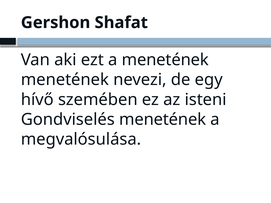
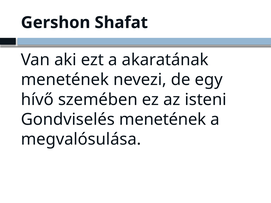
a menetének: menetének -> akaratának
